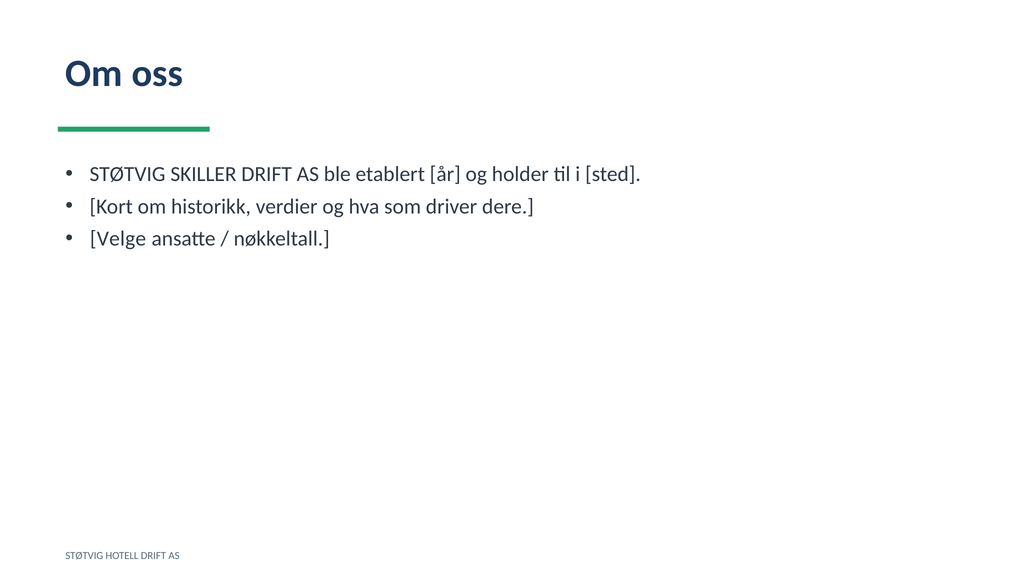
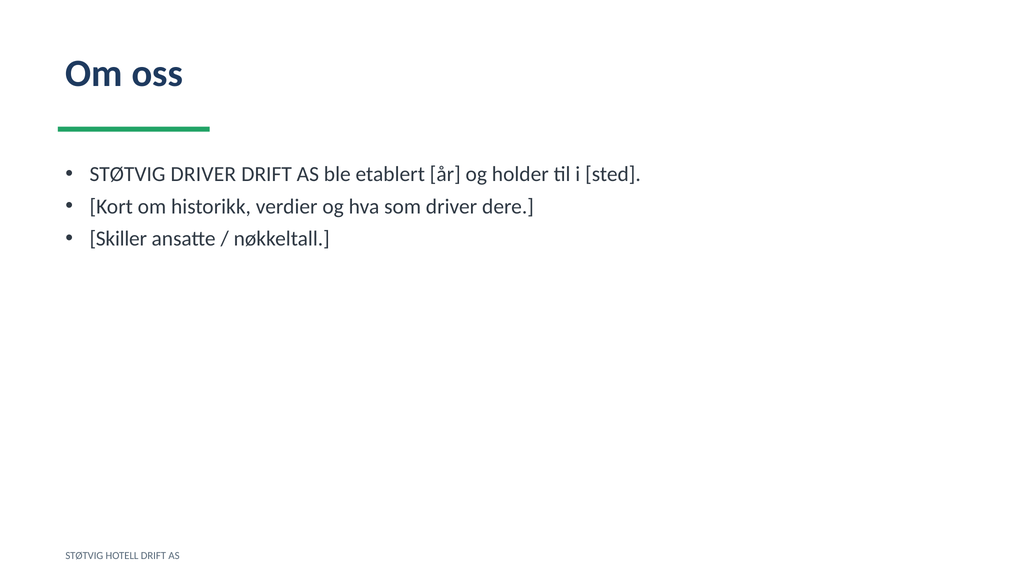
STØTVIG SKILLER: SKILLER -> DRIVER
Velge: Velge -> Skiller
